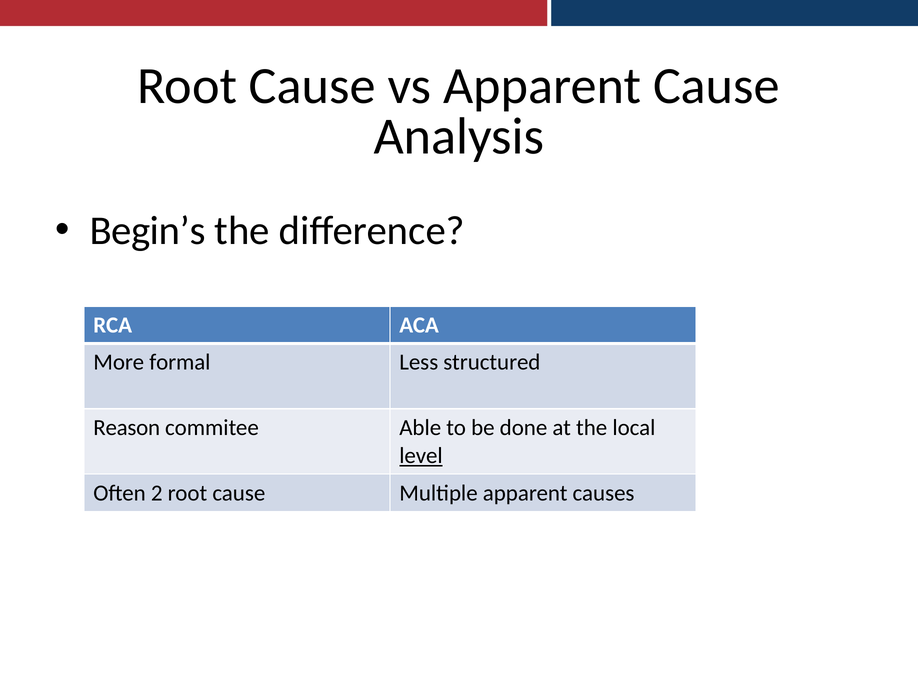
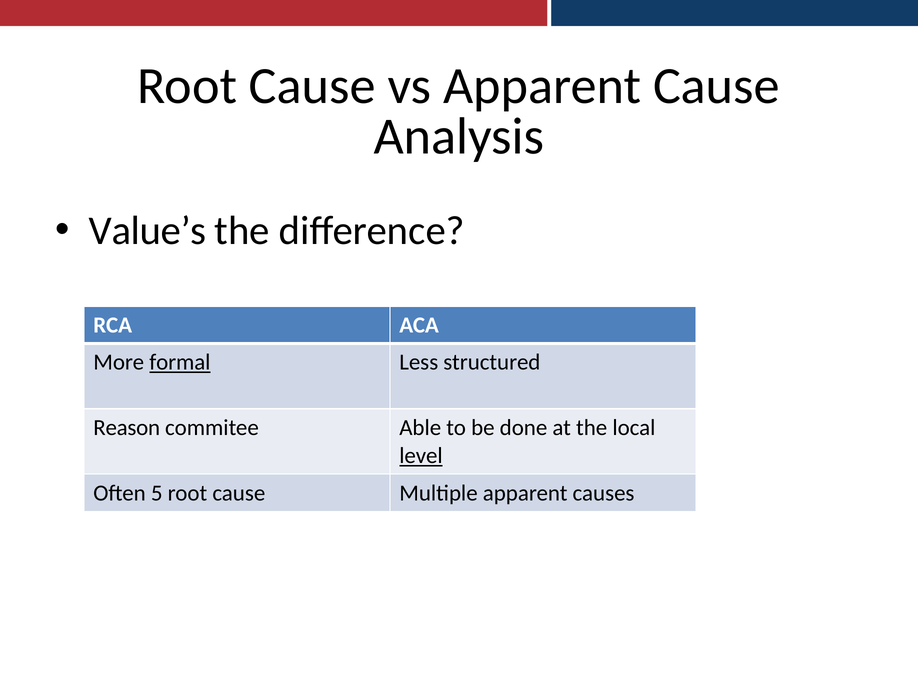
Begin’s: Begin’s -> Value’s
formal underline: none -> present
2: 2 -> 5
